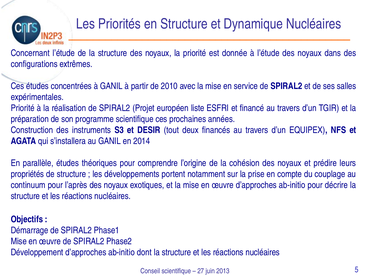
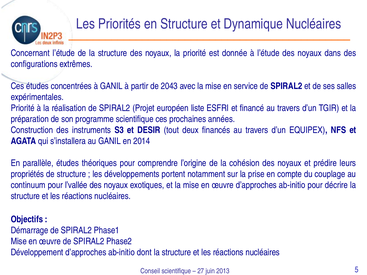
2010: 2010 -> 2043
l’après: l’après -> l’vallée
